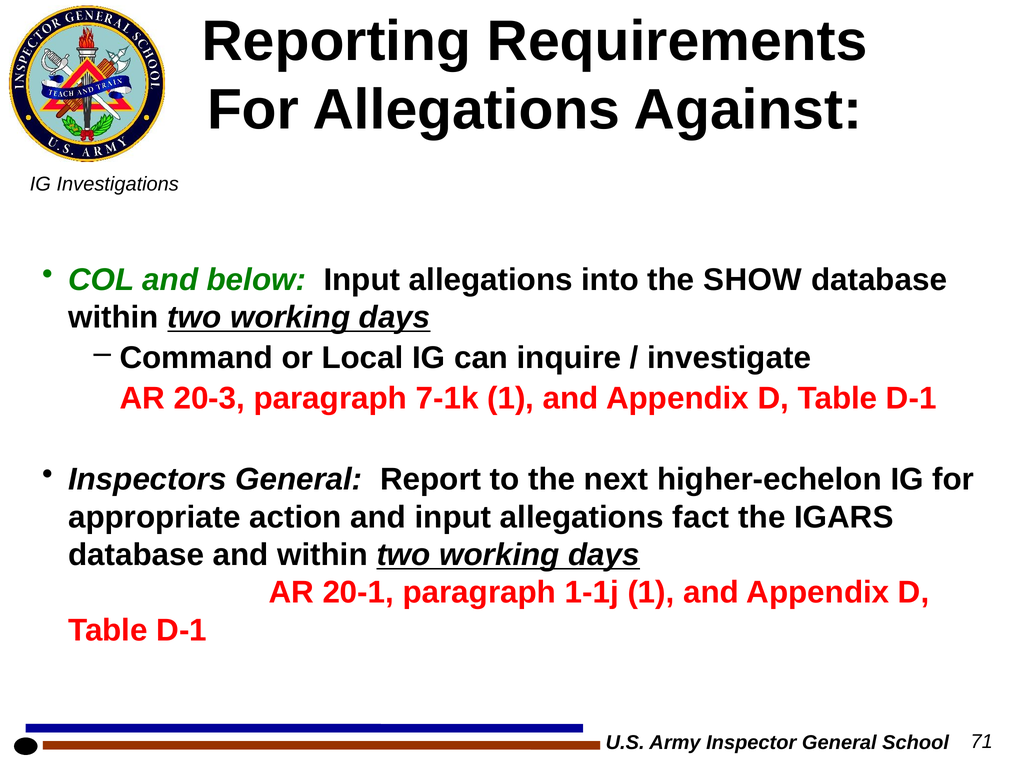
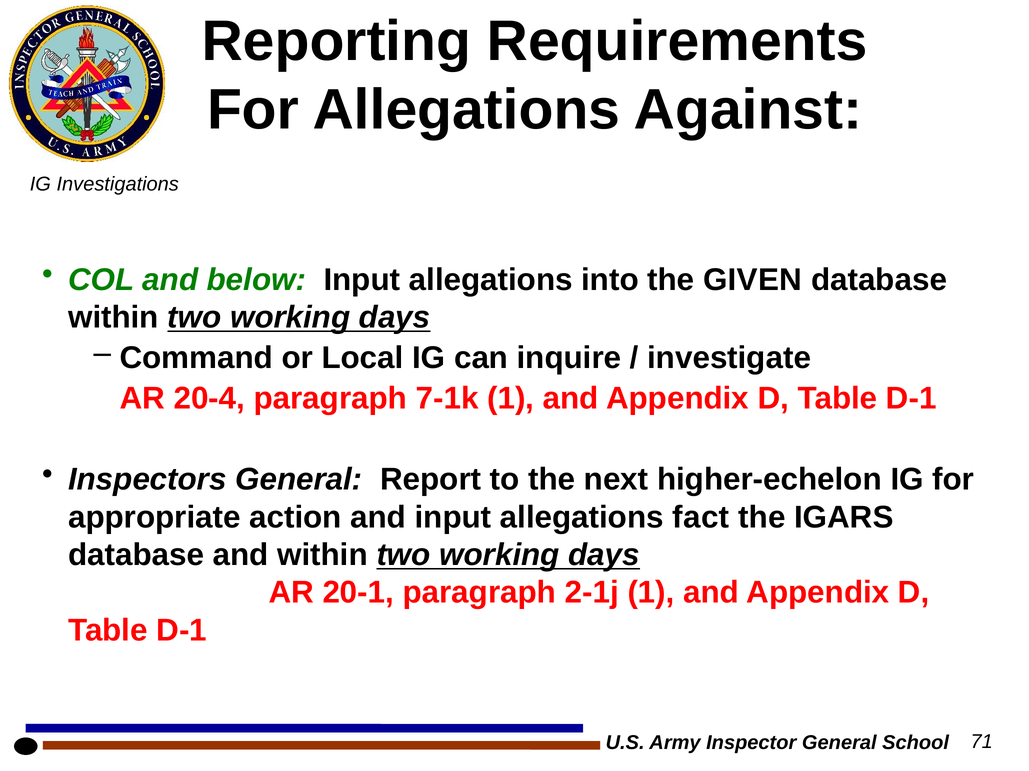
SHOW: SHOW -> GIVEN
20-3: 20-3 -> 20-4
1-1j: 1-1j -> 2-1j
